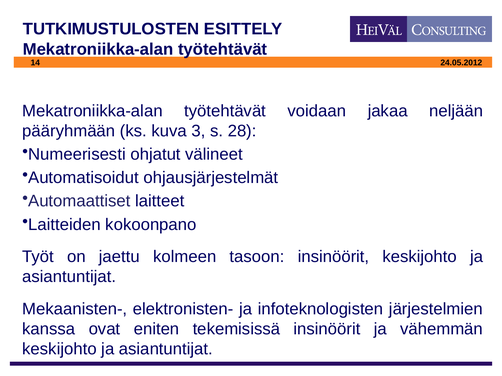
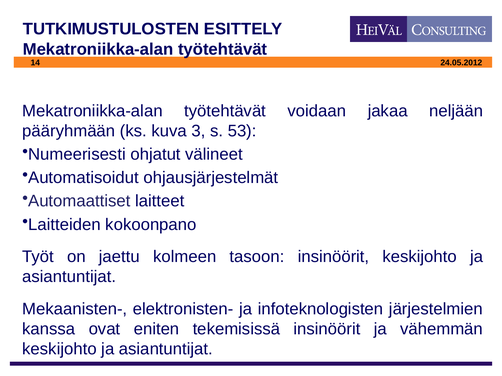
28: 28 -> 53
